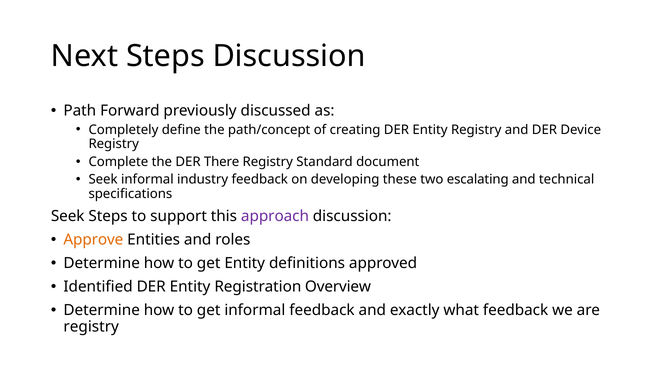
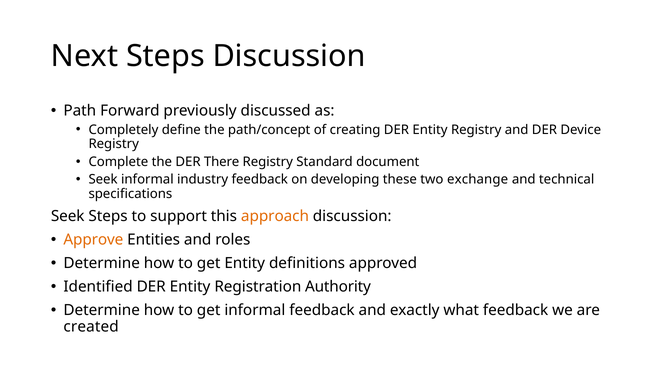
escalating: escalating -> exchange
approach colour: purple -> orange
Overview: Overview -> Authority
registry at (91, 326): registry -> created
